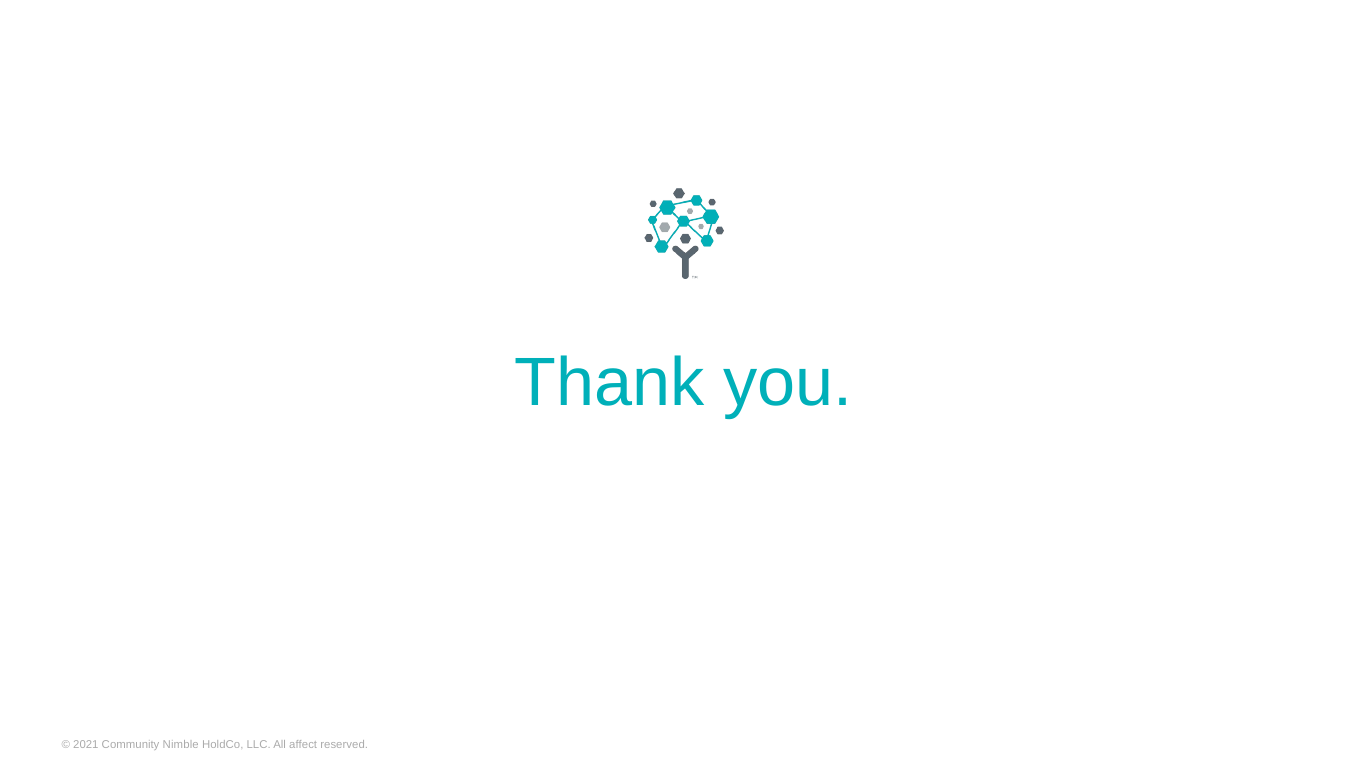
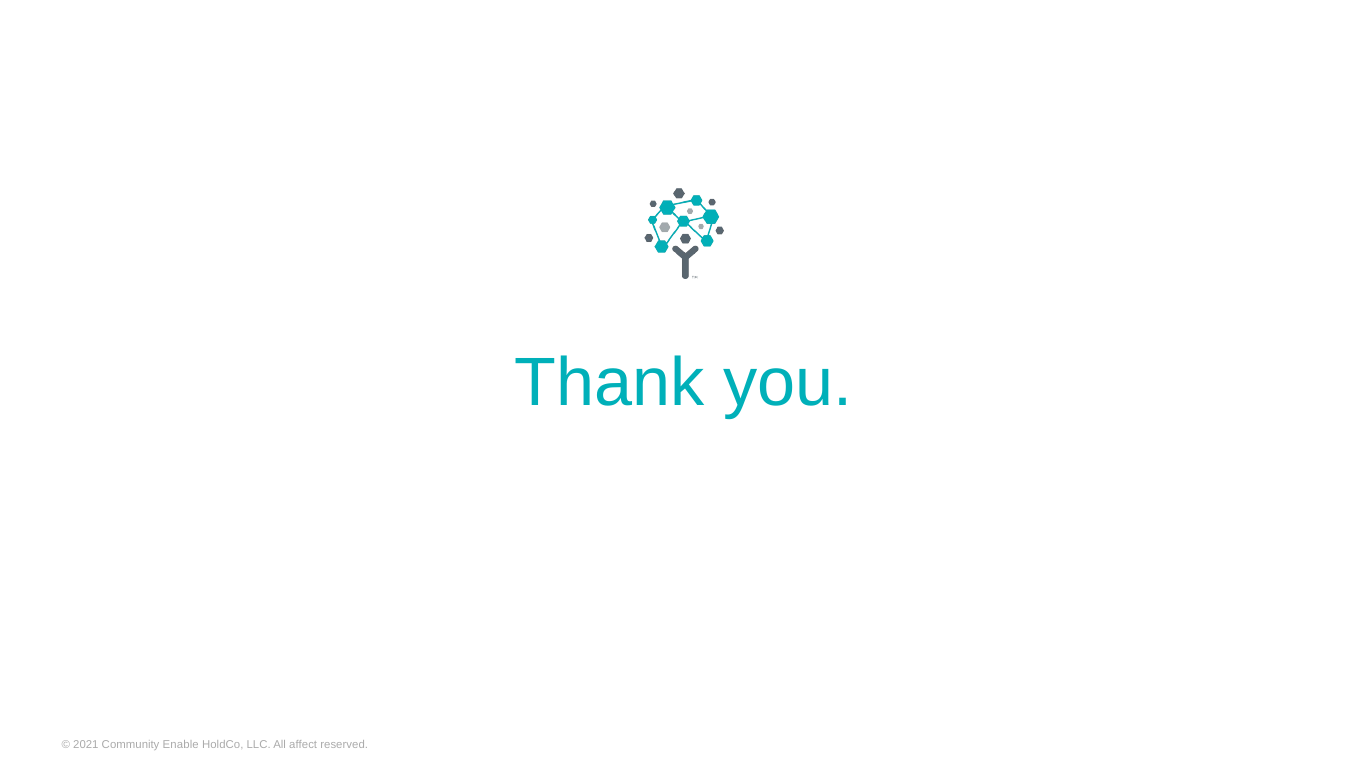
Nimble: Nimble -> Enable
